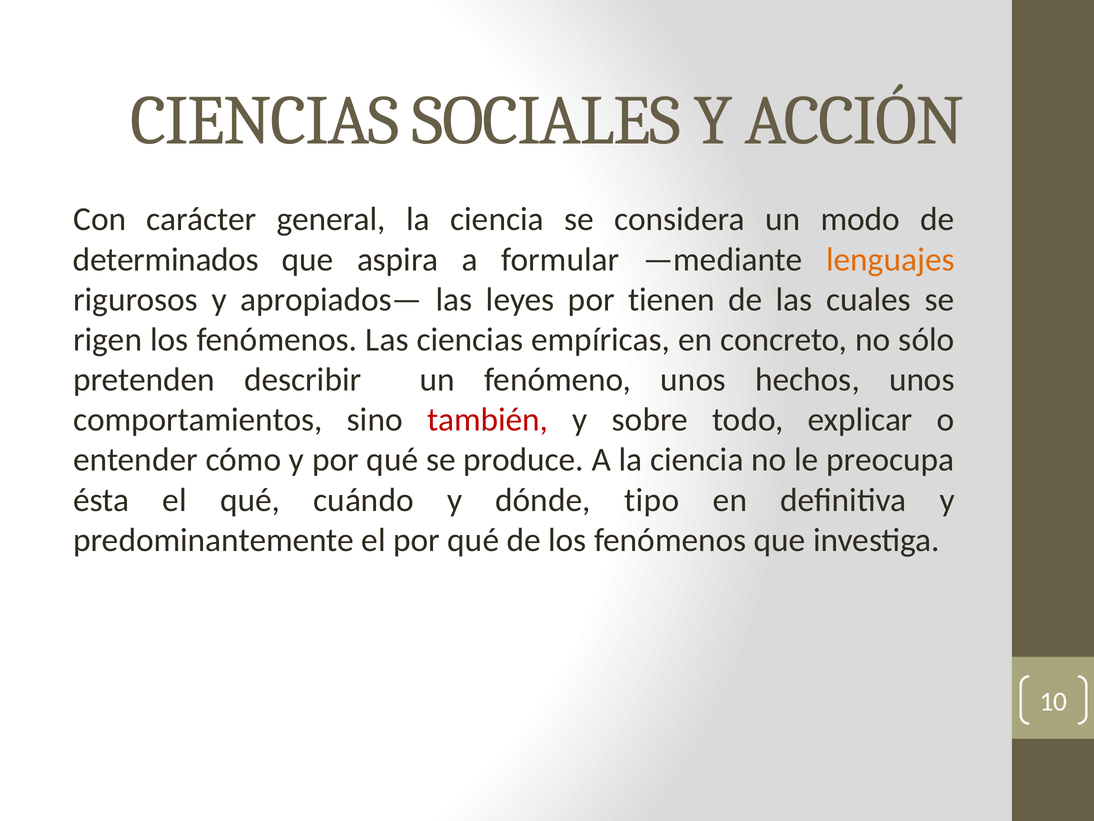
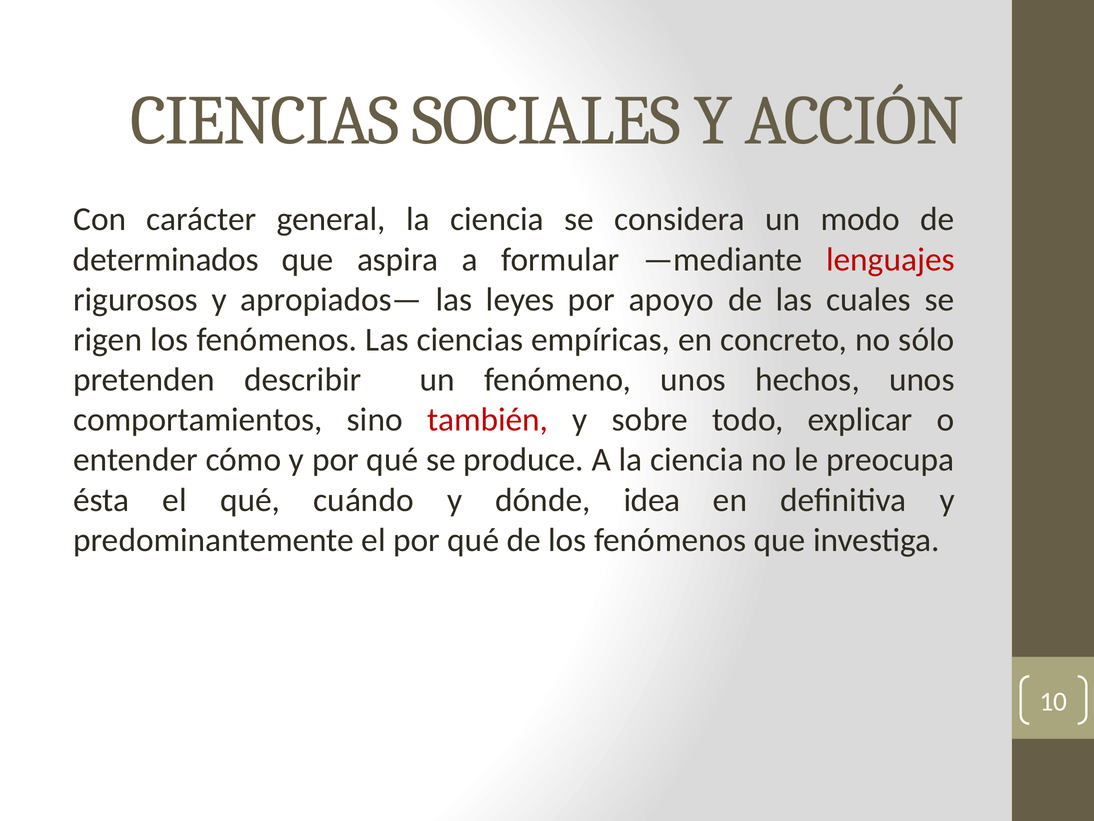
lenguajes colour: orange -> red
tienen: tienen -> apoyo
tipo: tipo -> idea
